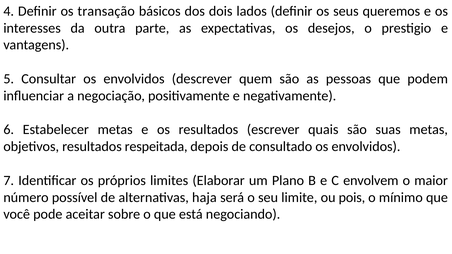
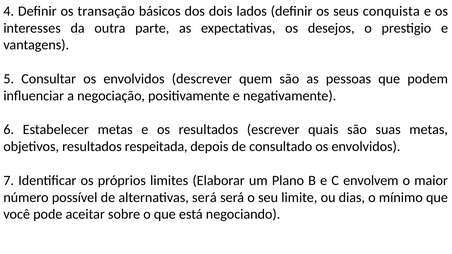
queremos: queremos -> conquista
alternativas haja: haja -> será
pois: pois -> dias
